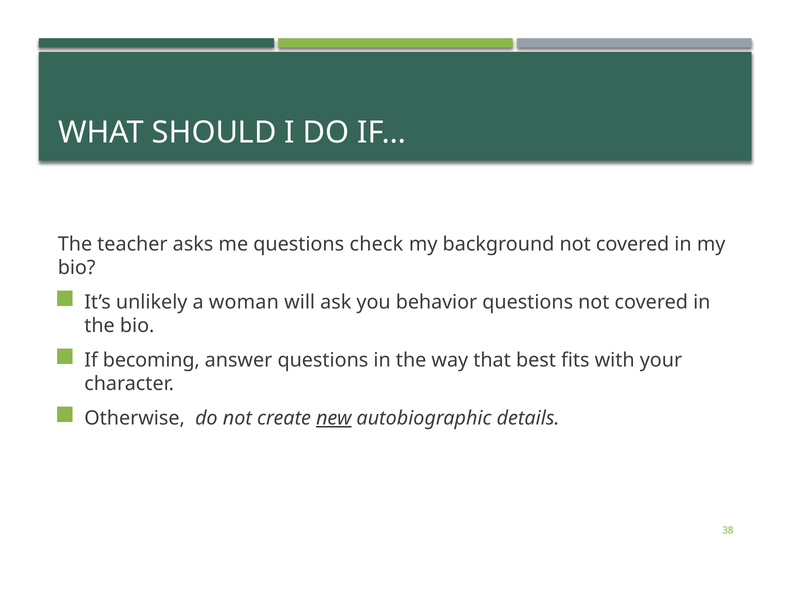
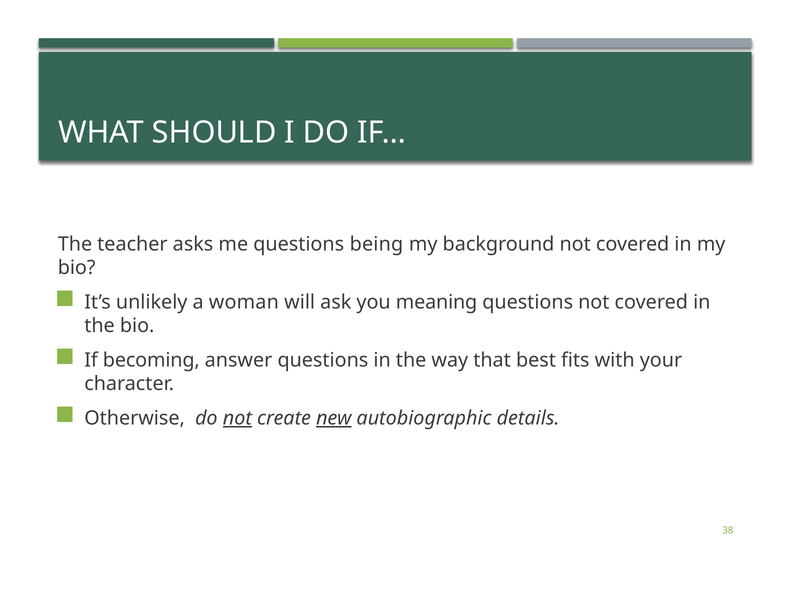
check: check -> being
behavior: behavior -> meaning
not at (237, 418) underline: none -> present
